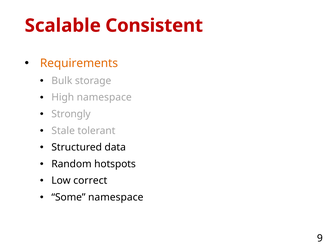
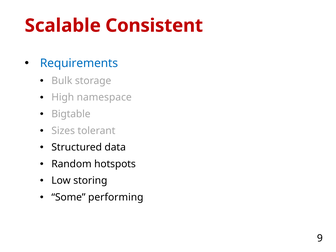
Requirements colour: orange -> blue
Strongly: Strongly -> Bigtable
Stale: Stale -> Sizes
correct: correct -> storing
Some namespace: namespace -> performing
